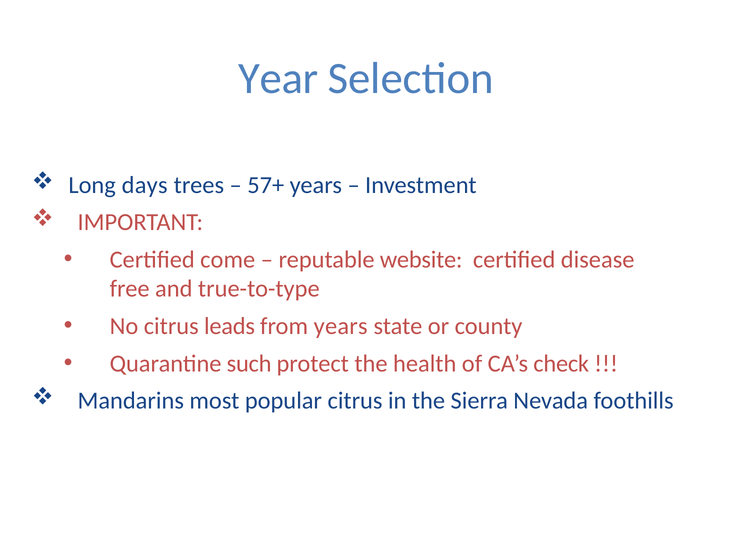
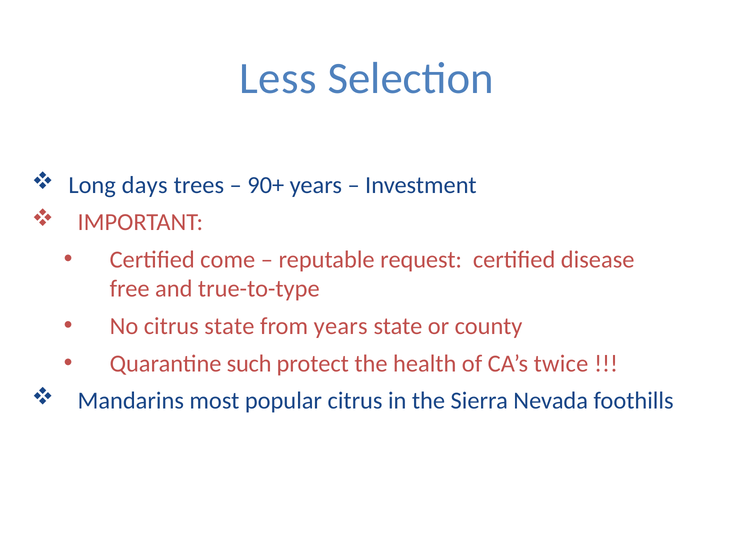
Year: Year -> Less
57+: 57+ -> 90+
website: website -> request
citrus leads: leads -> state
check: check -> twice
